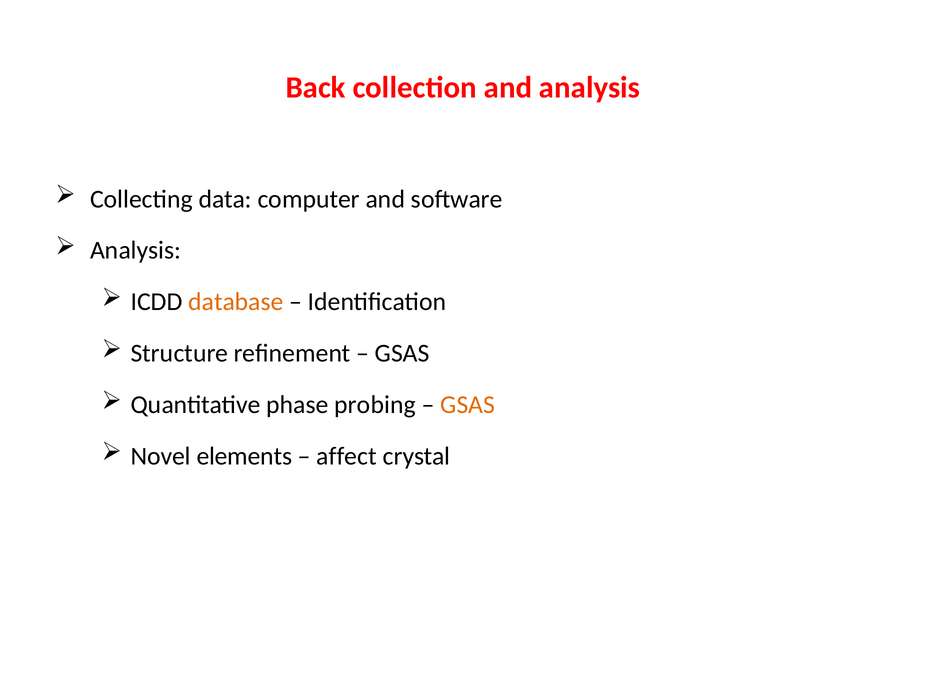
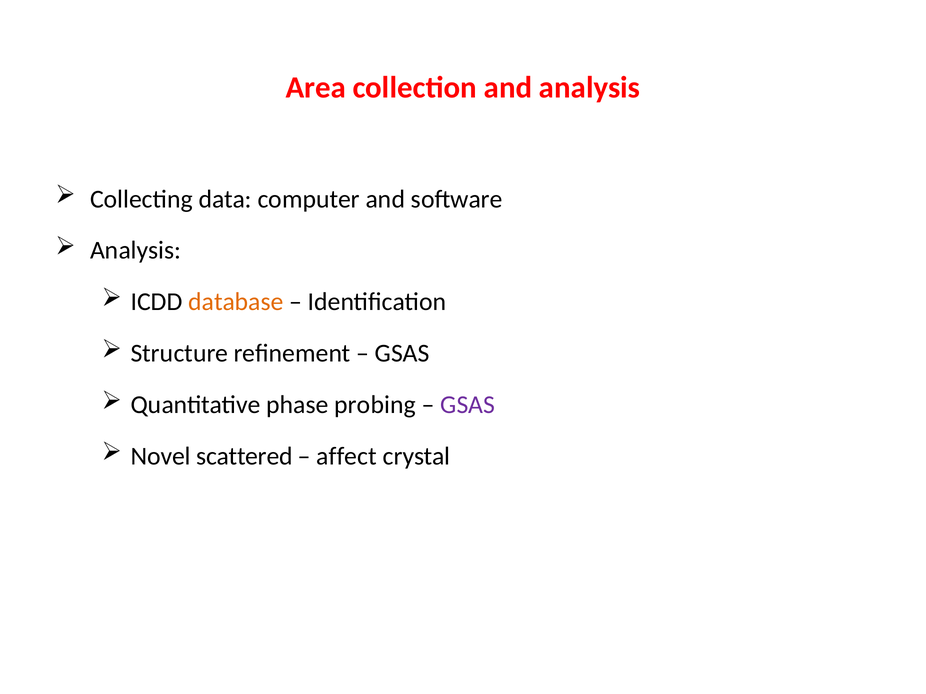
Back: Back -> Area
GSAS at (468, 405) colour: orange -> purple
elements: elements -> scattered
